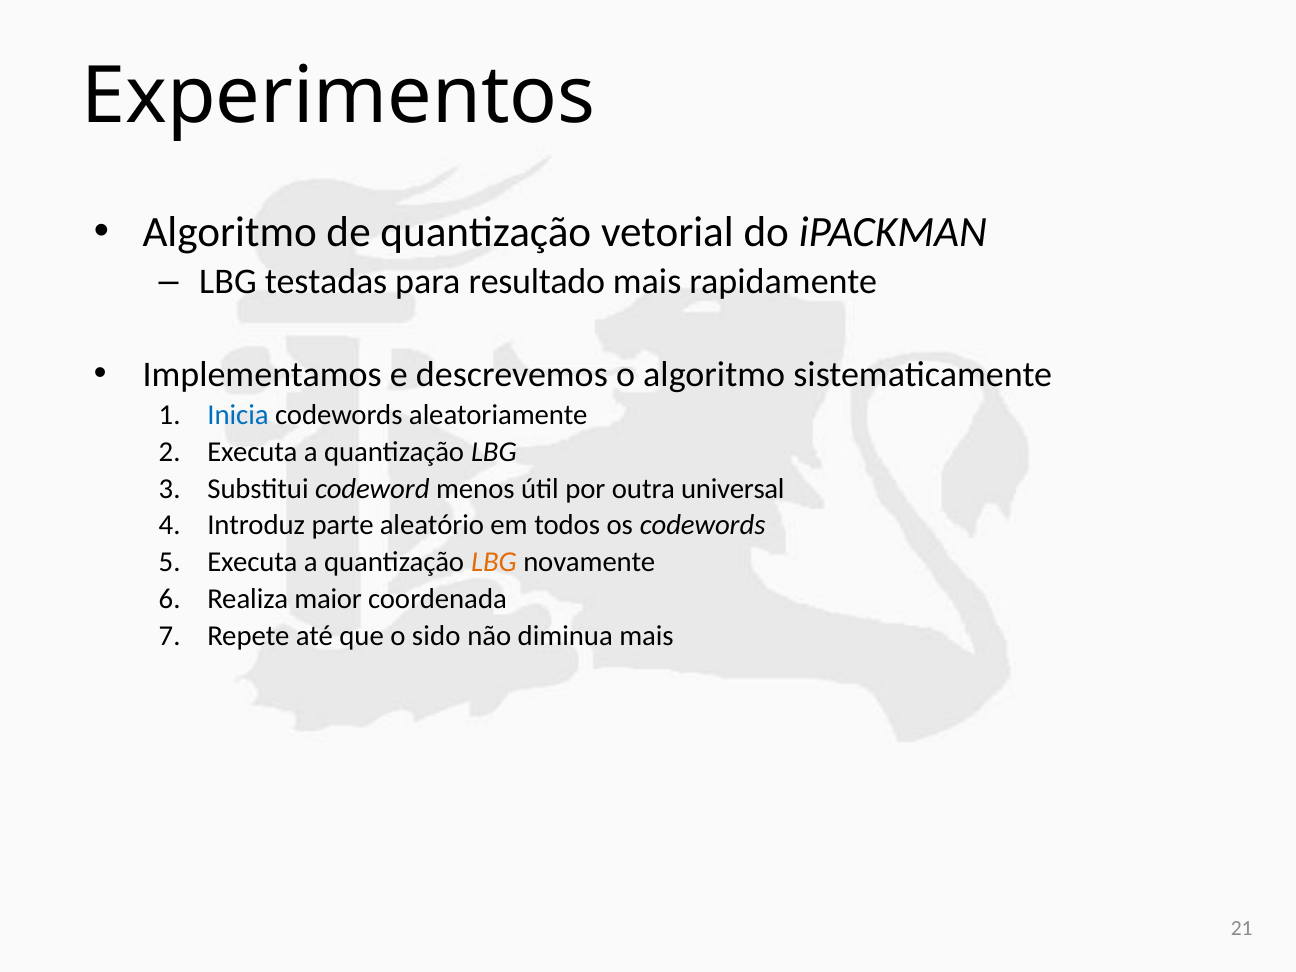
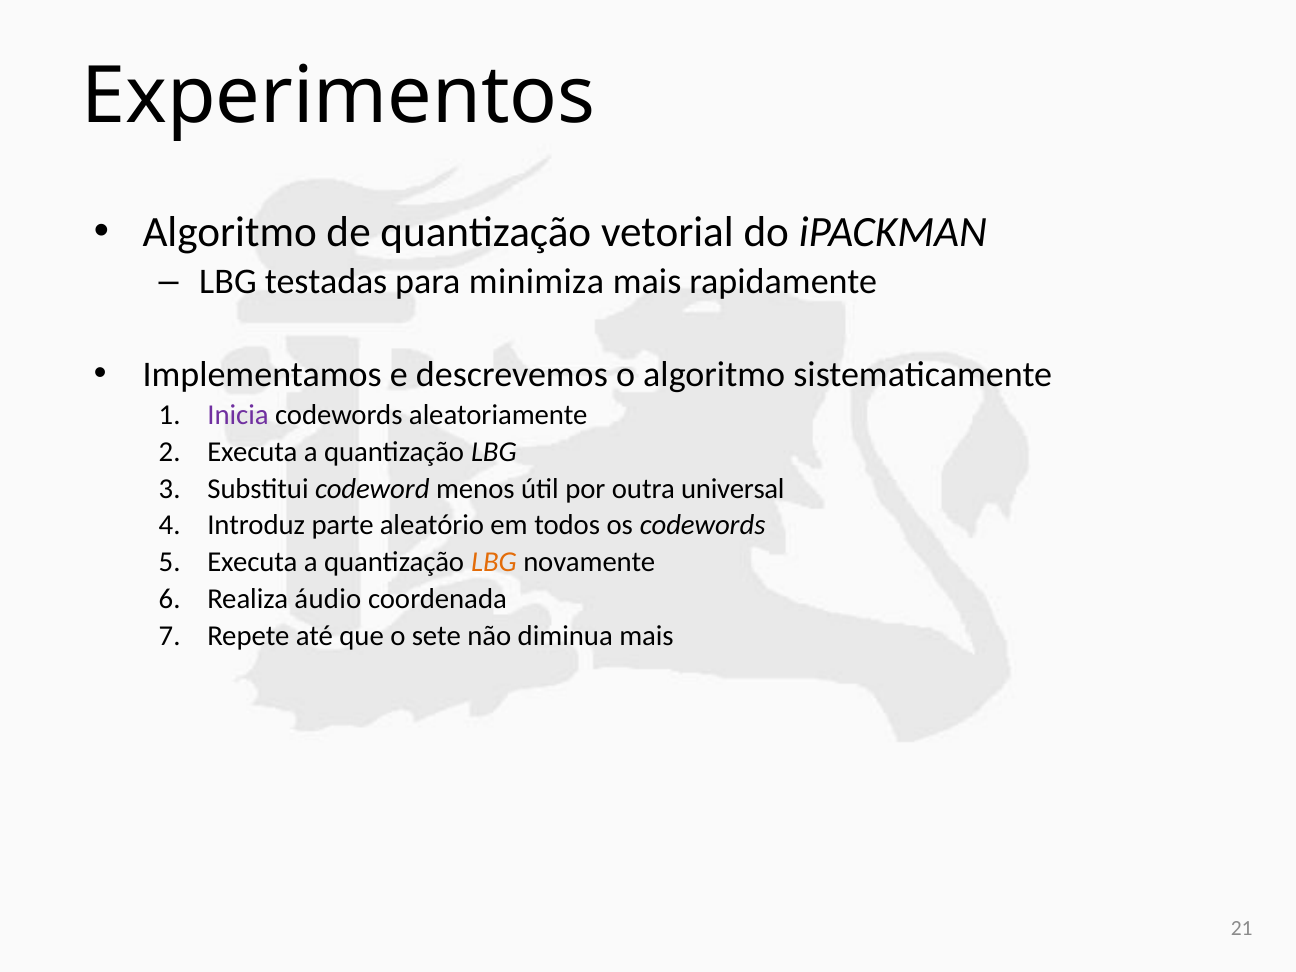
resultado: resultado -> minimiza
Inicia colour: blue -> purple
maior: maior -> áudio
sido: sido -> sete
